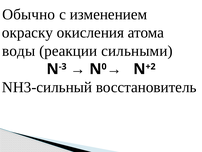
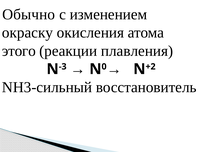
воды: воды -> этого
сильными: сильными -> плавления
